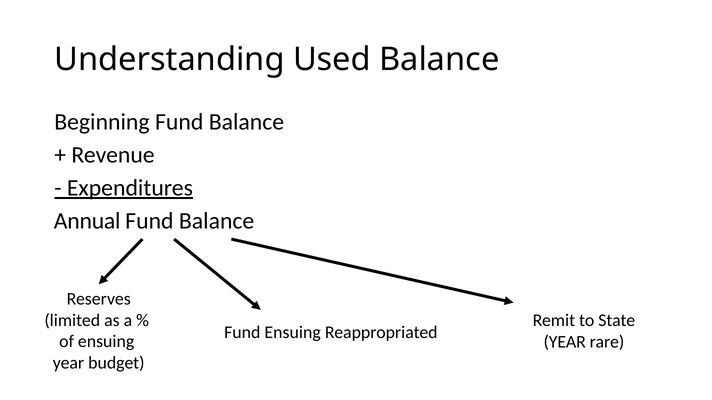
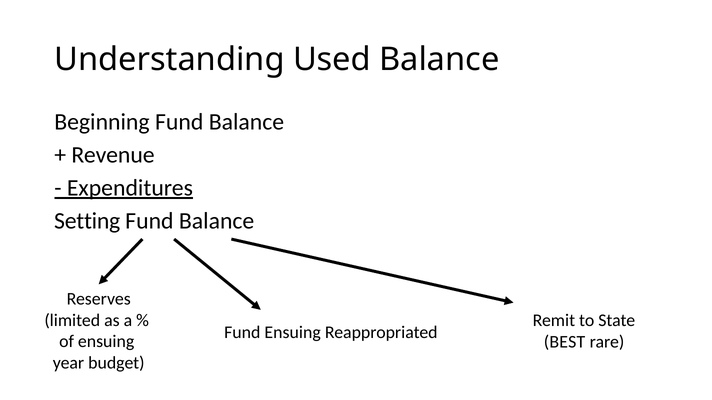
Annual: Annual -> Setting
YEAR at (565, 342): YEAR -> BEST
